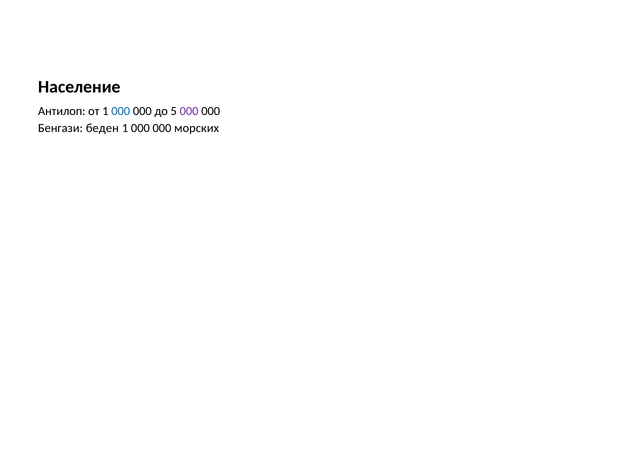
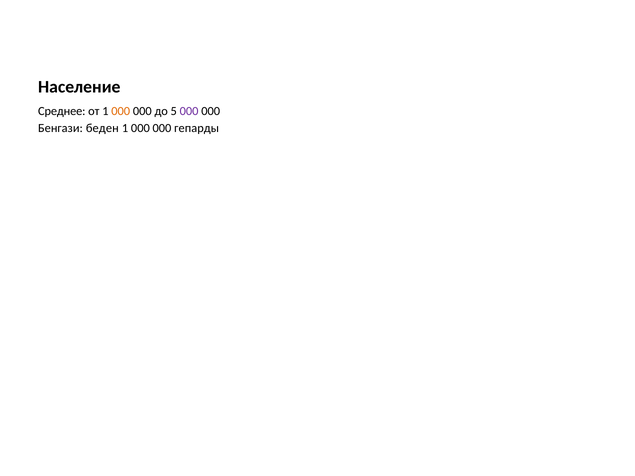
Антилоп: Антилоп -> Среднее
000 at (121, 111) colour: blue -> orange
морских: морских -> гепарды
